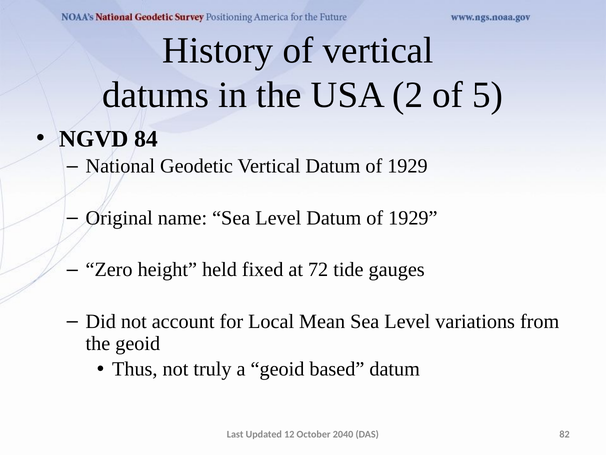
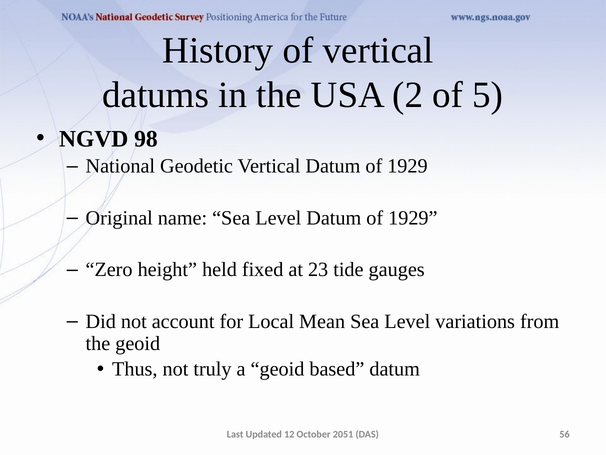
84: 84 -> 98
72: 72 -> 23
2040: 2040 -> 2051
82: 82 -> 56
